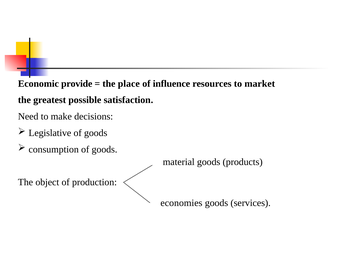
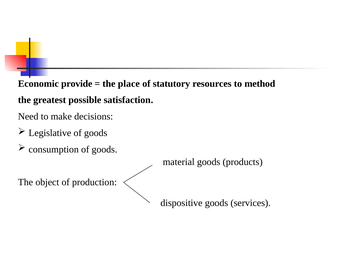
influence: influence -> statutory
market: market -> method
economies: economies -> dispositive
